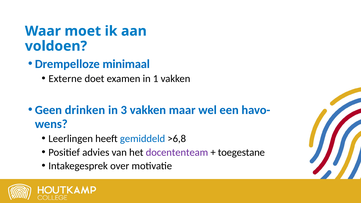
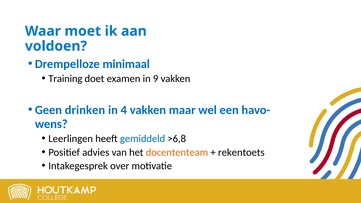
Externe: Externe -> Training
1: 1 -> 9
3: 3 -> 4
docententeam colour: purple -> orange
toegestane: toegestane -> rekentoets
